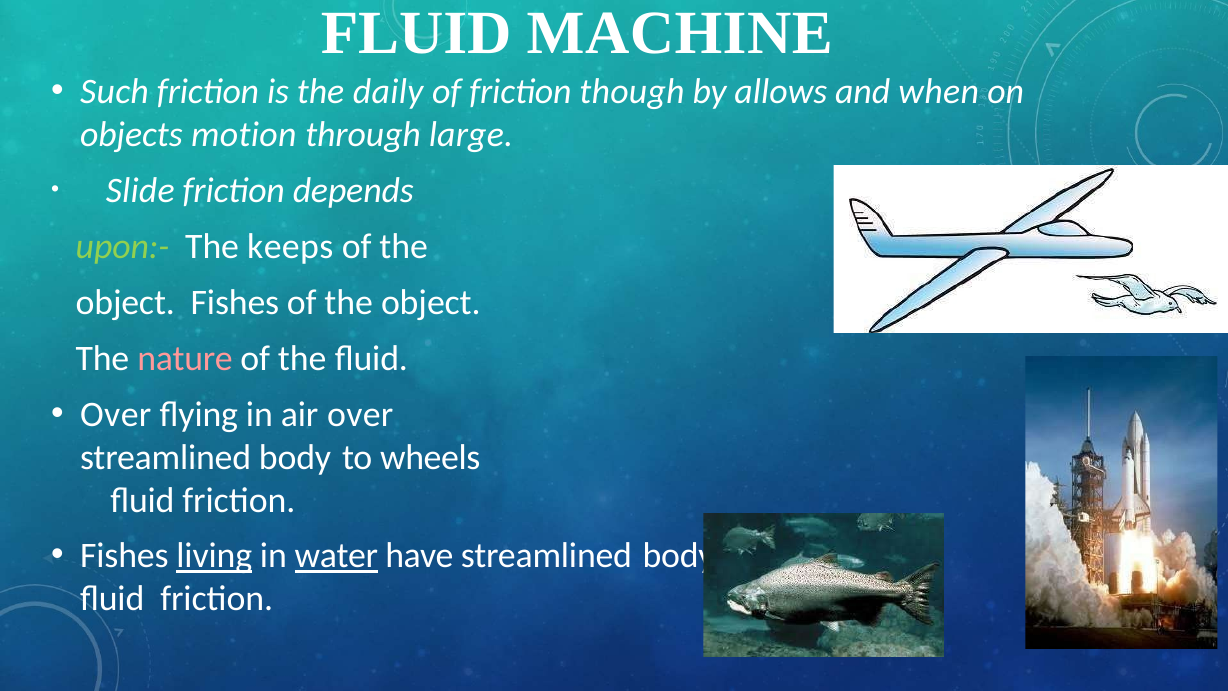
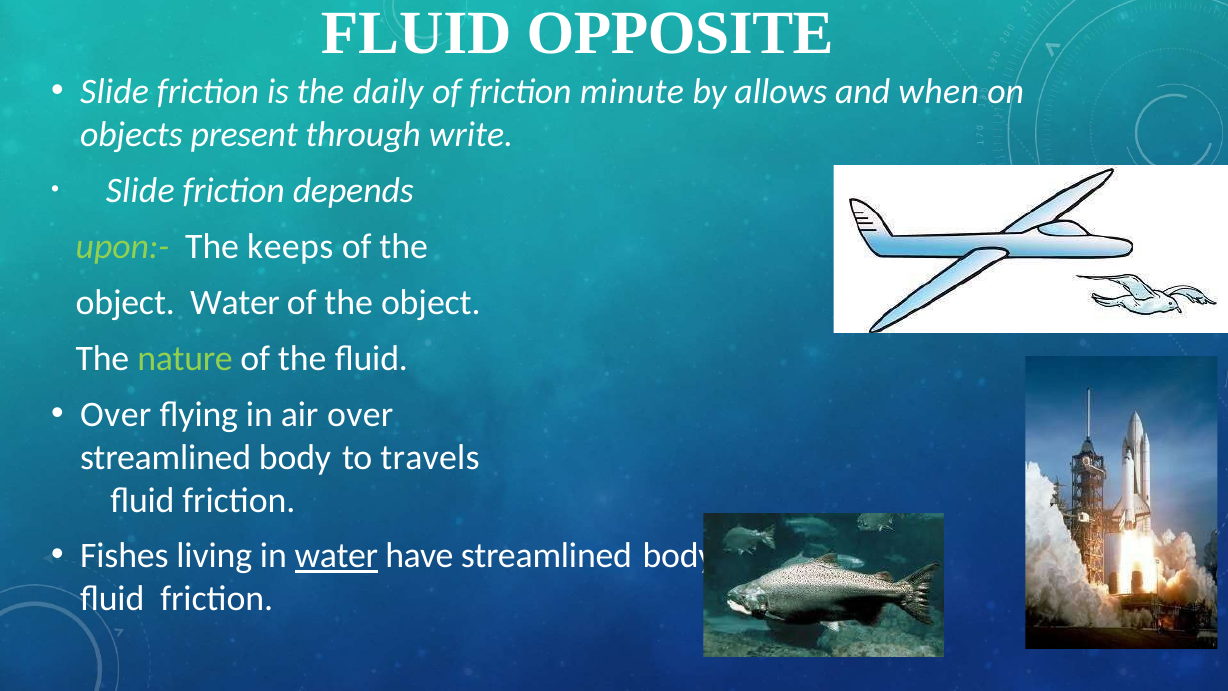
MACHINE: MACHINE -> OPPOSITE
Such at (114, 92): Such -> Slide
though: though -> minute
motion: motion -> present
large: large -> write
object Fishes: Fishes -> Water
nature colour: pink -> light green
wheels: wheels -> travels
living underline: present -> none
